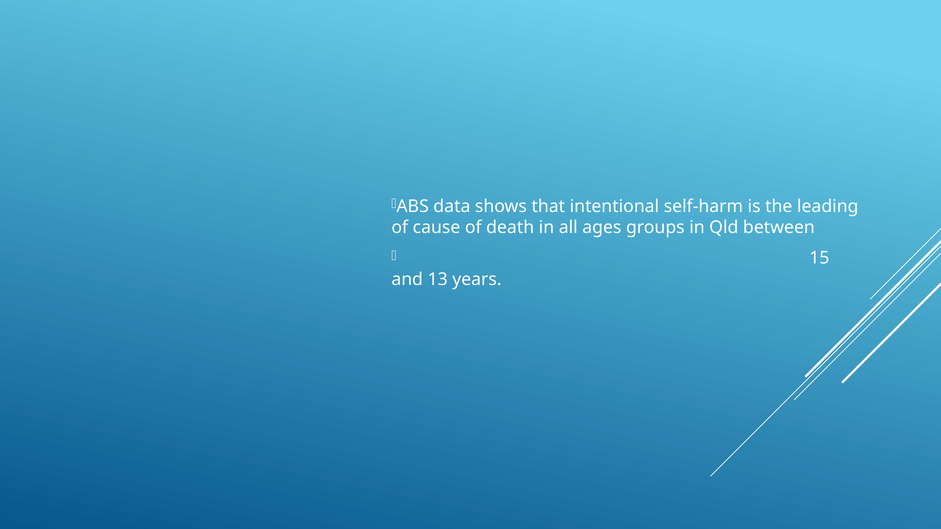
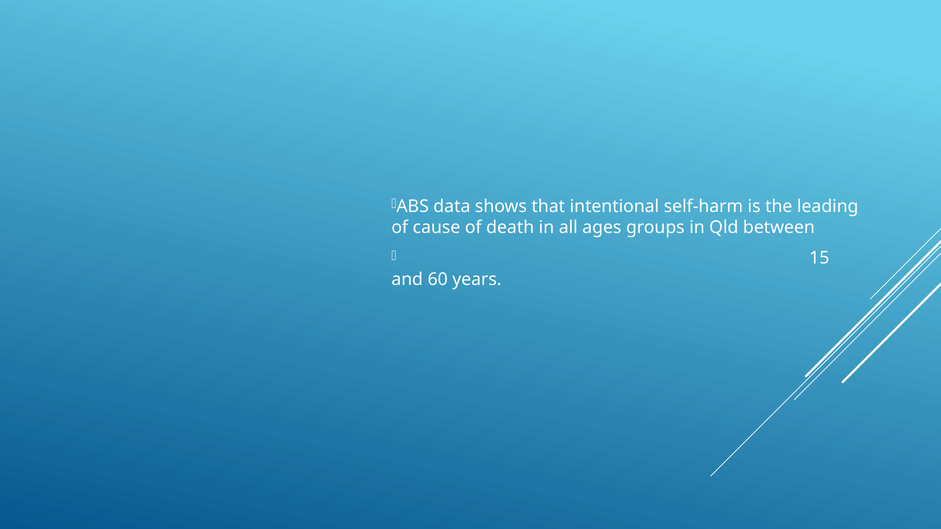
13: 13 -> 60
